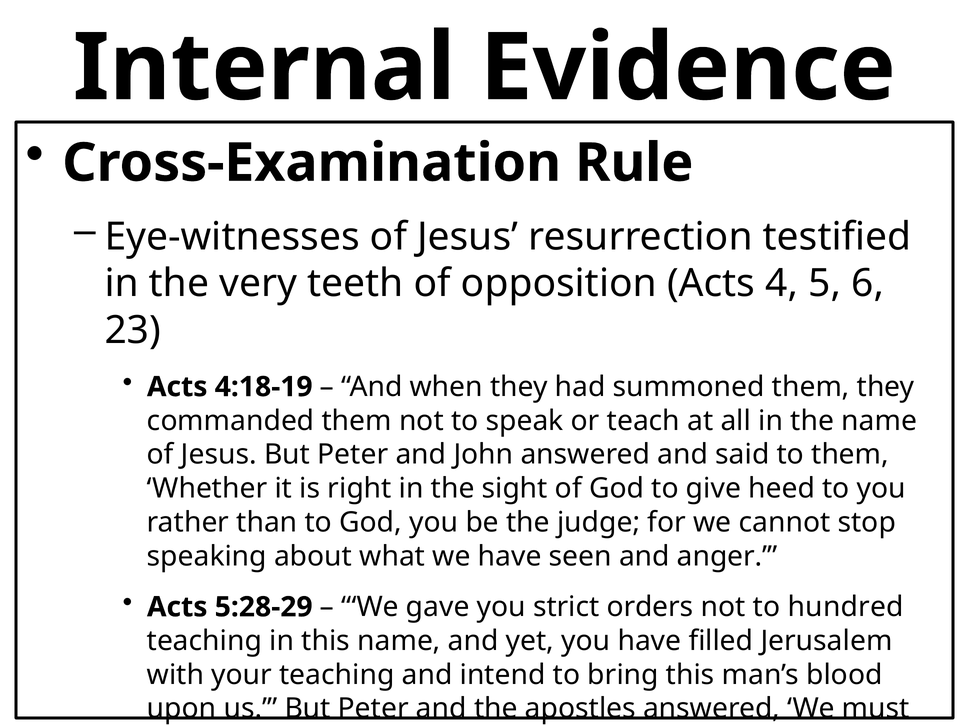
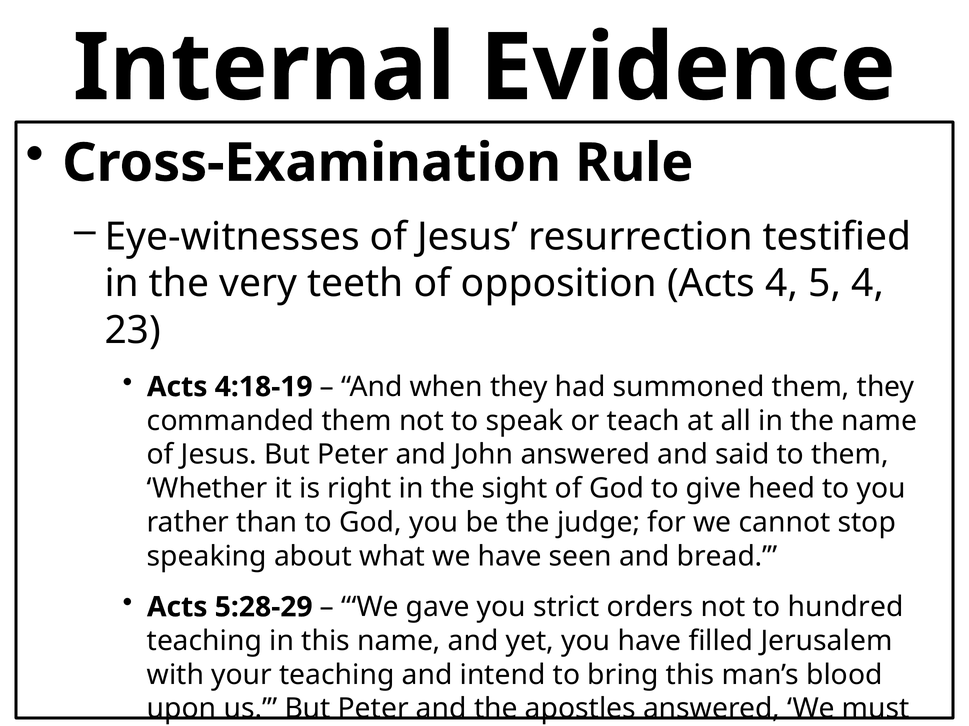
5 6: 6 -> 4
anger: anger -> bread
